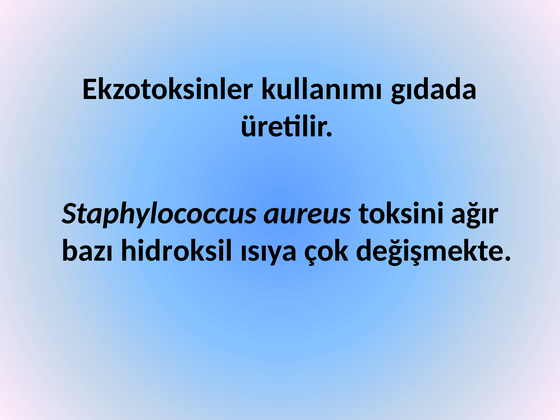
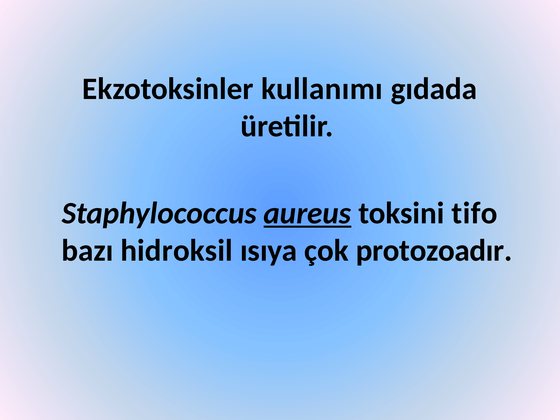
aureus underline: none -> present
ağır: ağır -> tifo
değişmekte: değişmekte -> protozoadır
